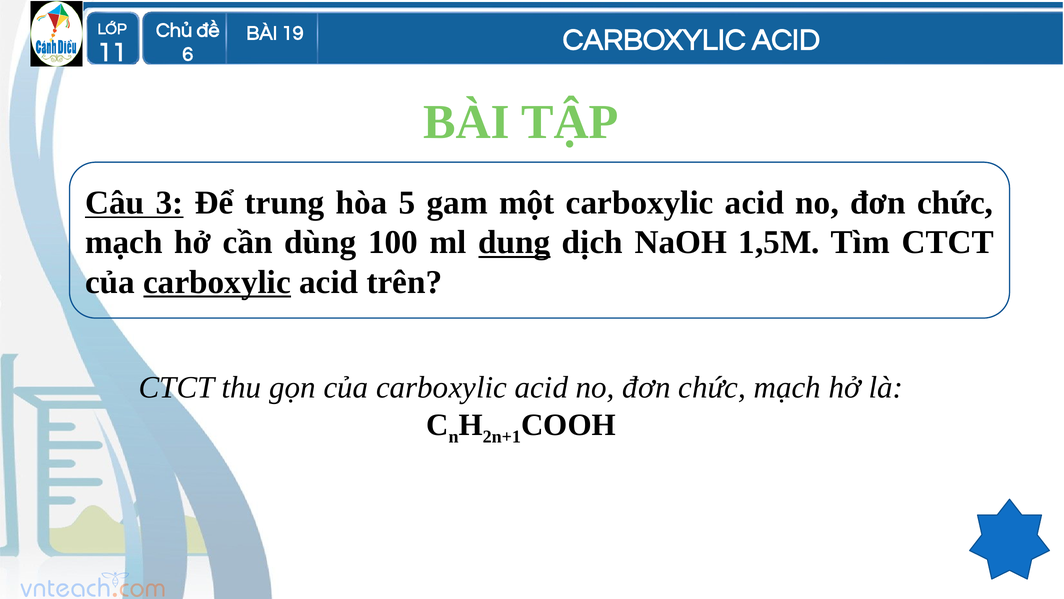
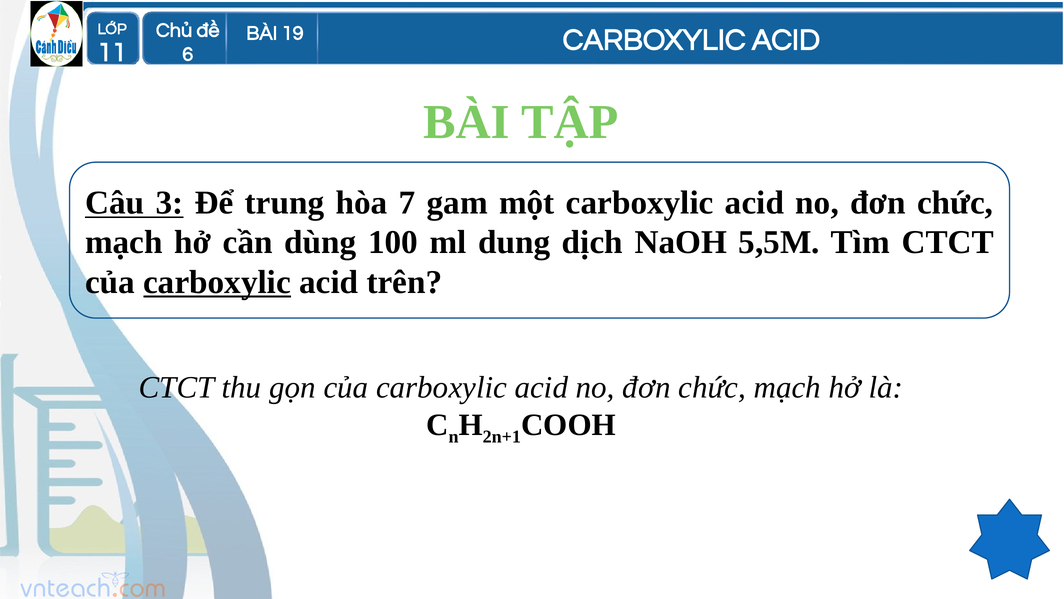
5: 5 -> 7
dung underline: present -> none
1,5M: 1,5M -> 5,5M
